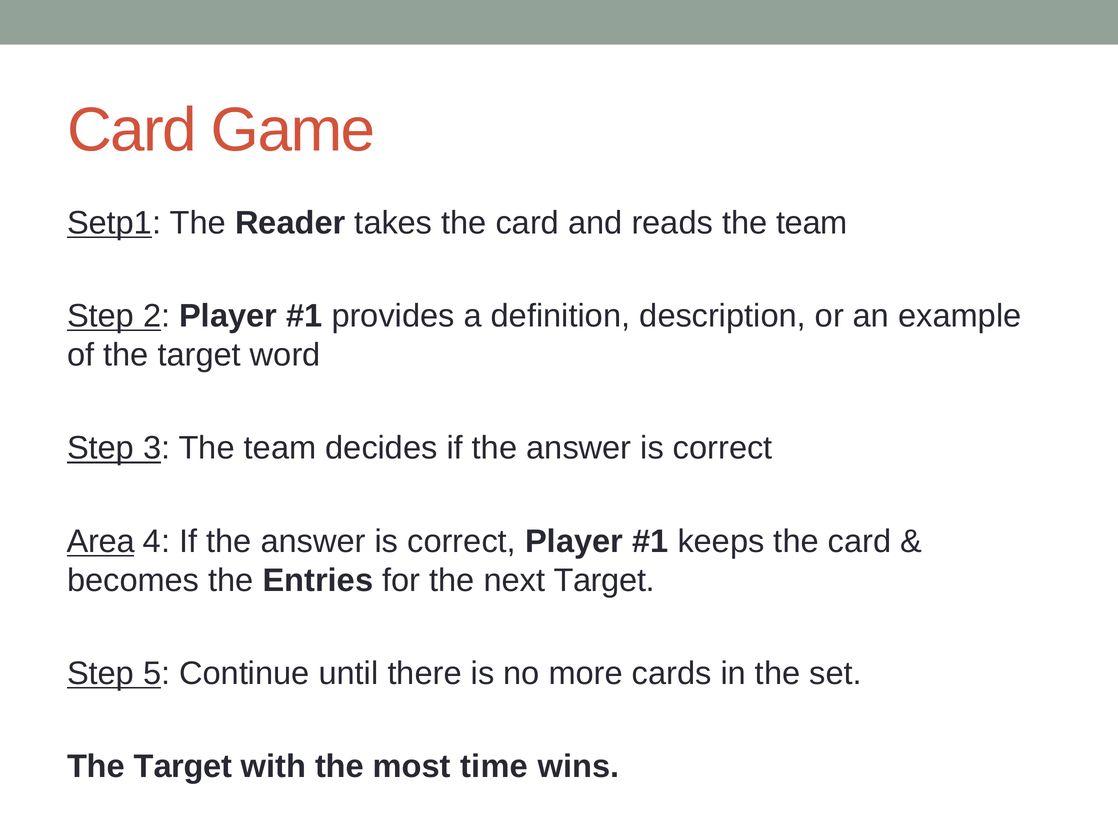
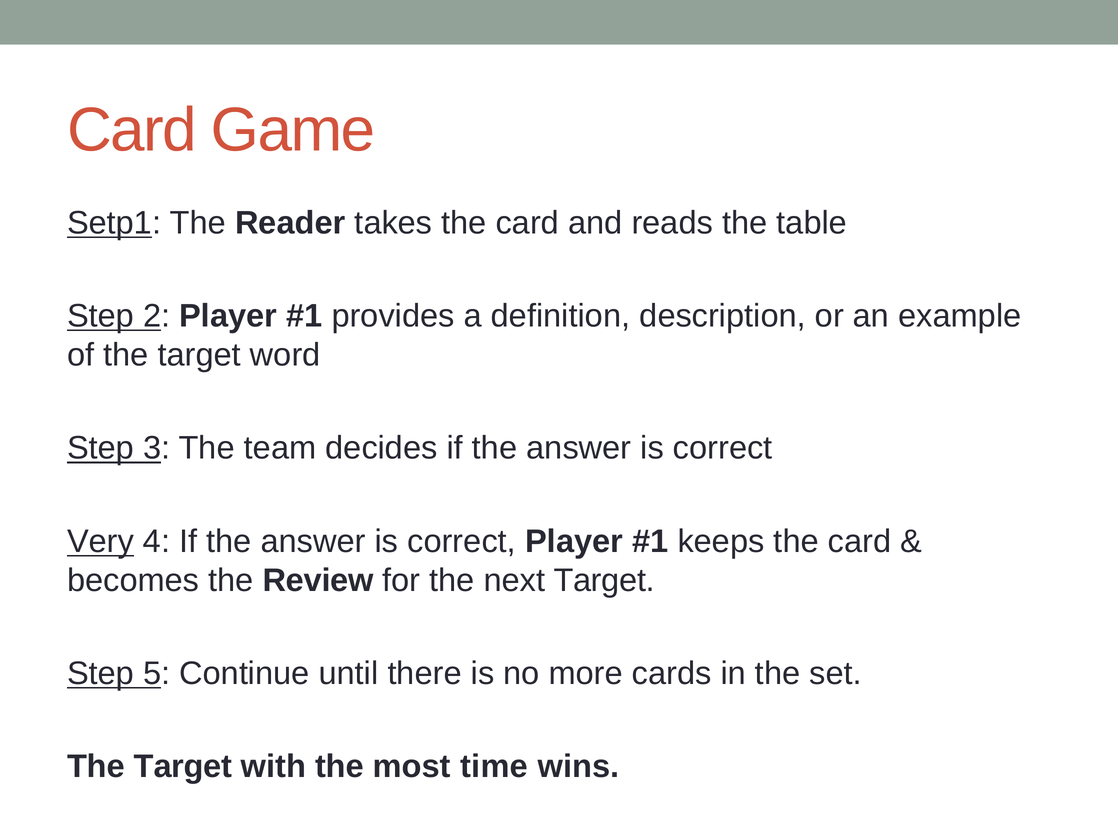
reads the team: team -> table
Area: Area -> Very
Entries: Entries -> Review
